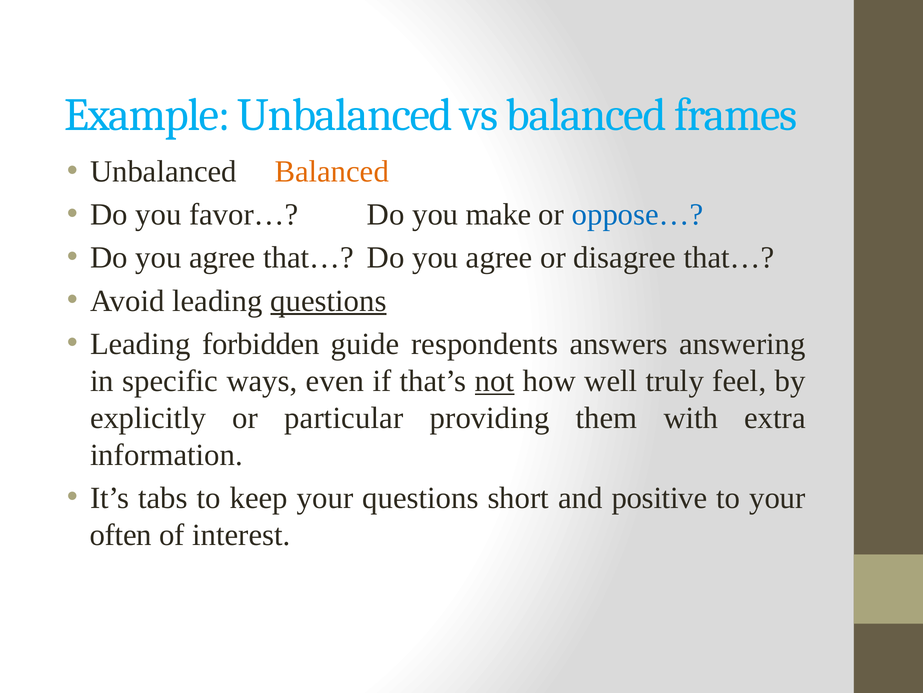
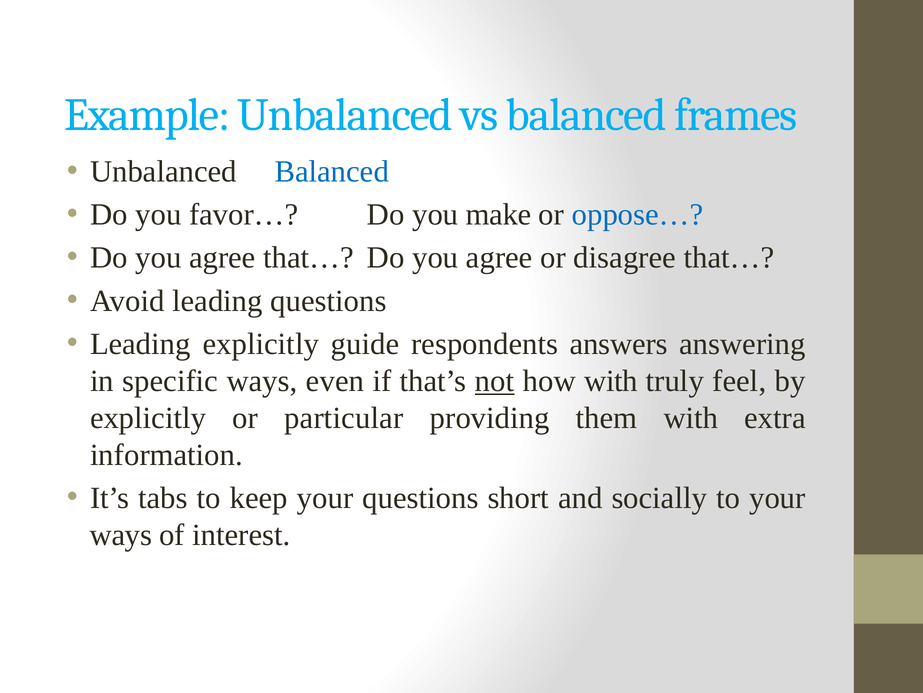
Balanced at (332, 171) colour: orange -> blue
questions at (328, 301) underline: present -> none
Leading forbidden: forbidden -> explicitly
how well: well -> with
positive: positive -> socially
often at (121, 534): often -> ways
